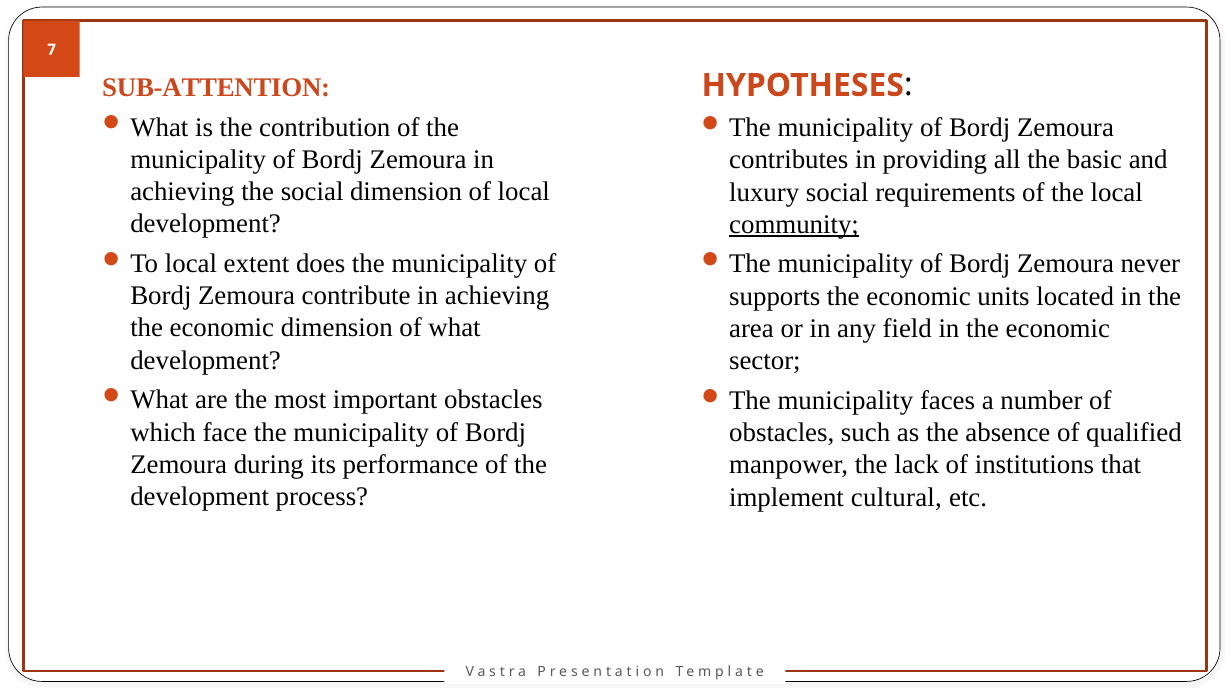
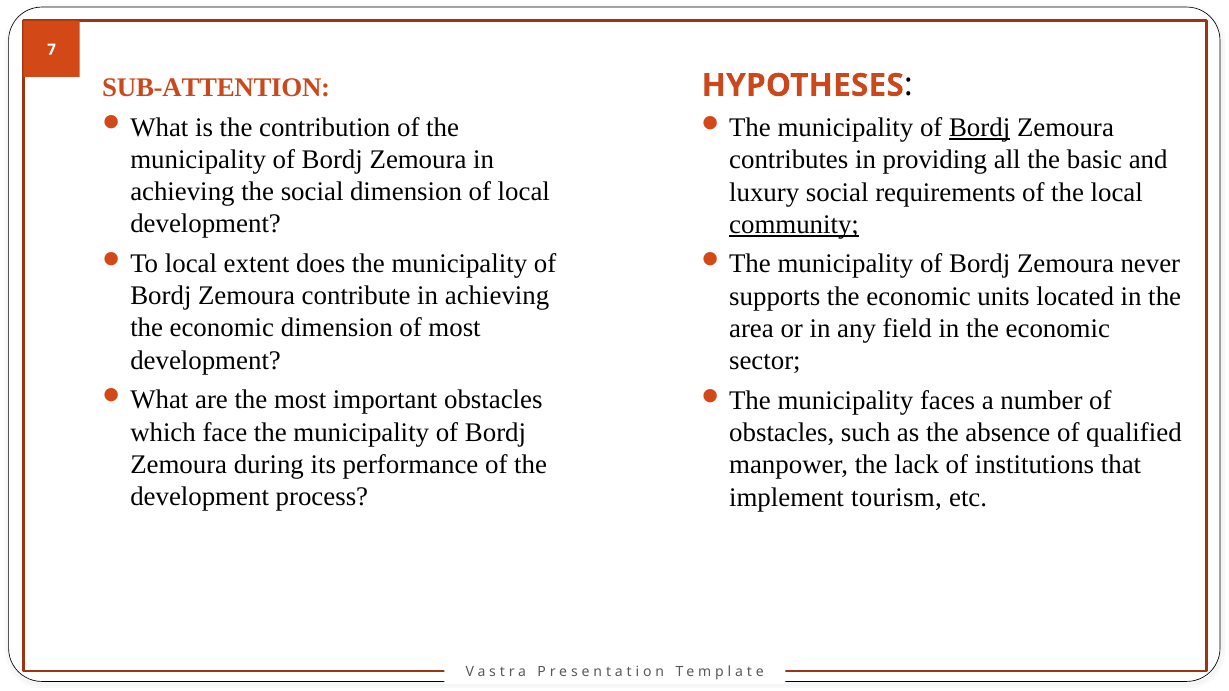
Bordj at (980, 128) underline: none -> present
of what: what -> most
cultural: cultural -> tourism
